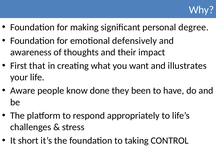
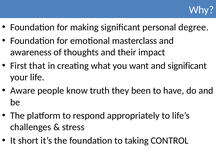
defensively: defensively -> masterclass
and illustrates: illustrates -> significant
done: done -> truth
